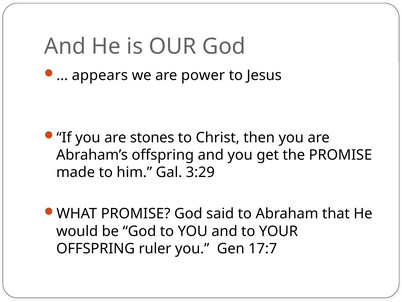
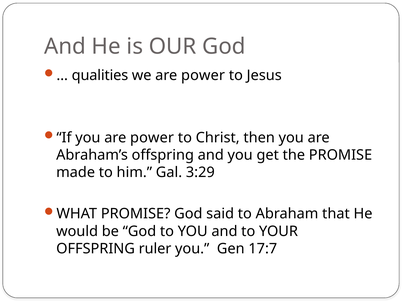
appears: appears -> qualities
you are stones: stones -> power
